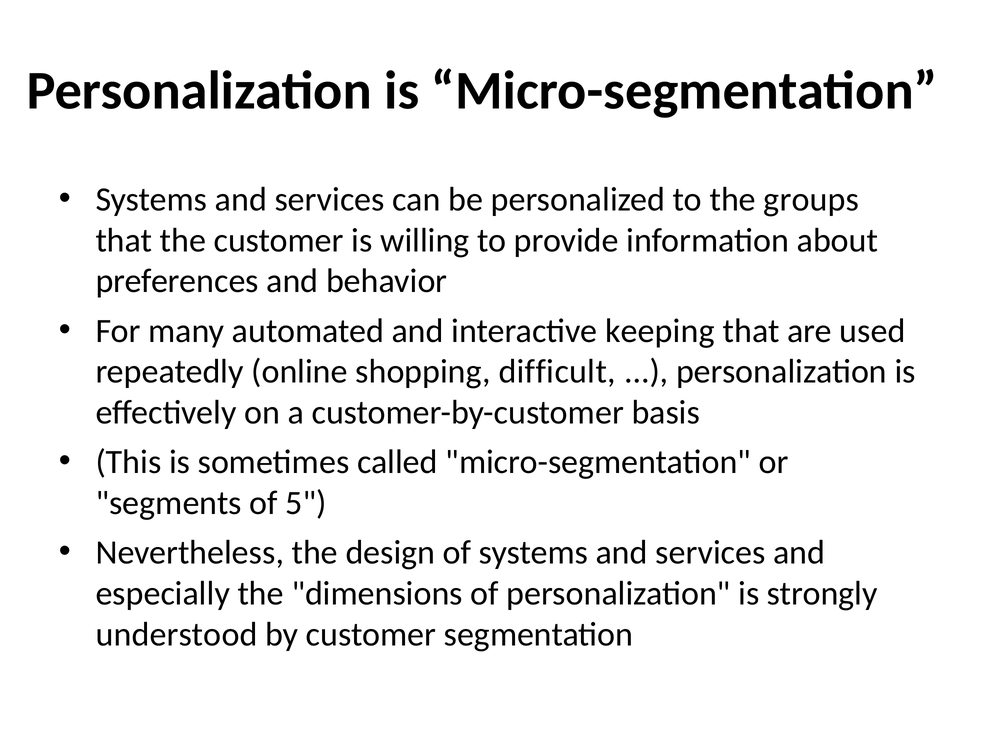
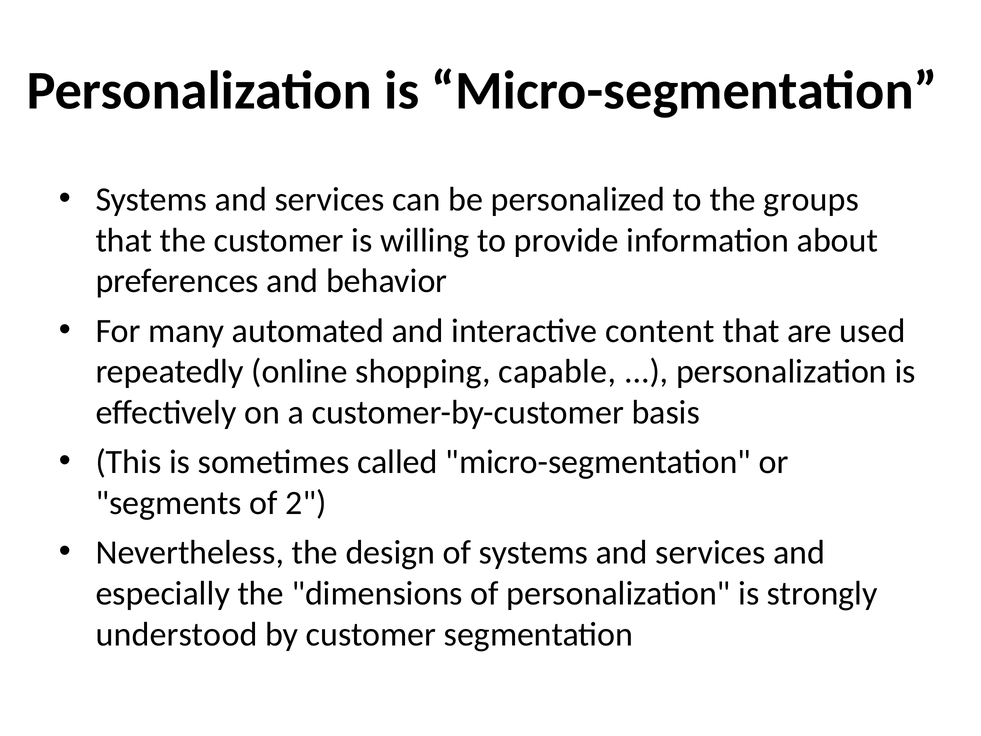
keeping: keeping -> content
difficult: difficult -> capable
5: 5 -> 2
